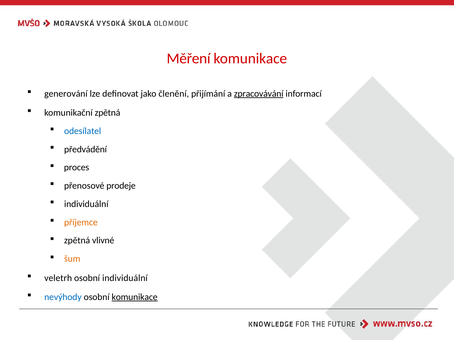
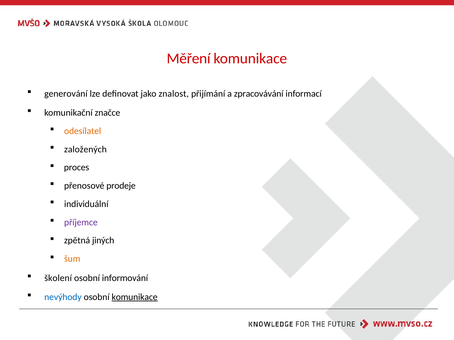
členění: členění -> znalost
zpracovávání underline: present -> none
komunikační zpětná: zpětná -> značce
odesílatel colour: blue -> orange
předvádění: předvádění -> založených
příjemce colour: orange -> purple
vlivné: vlivné -> jiných
veletrh: veletrh -> školení
osobní individuální: individuální -> informování
